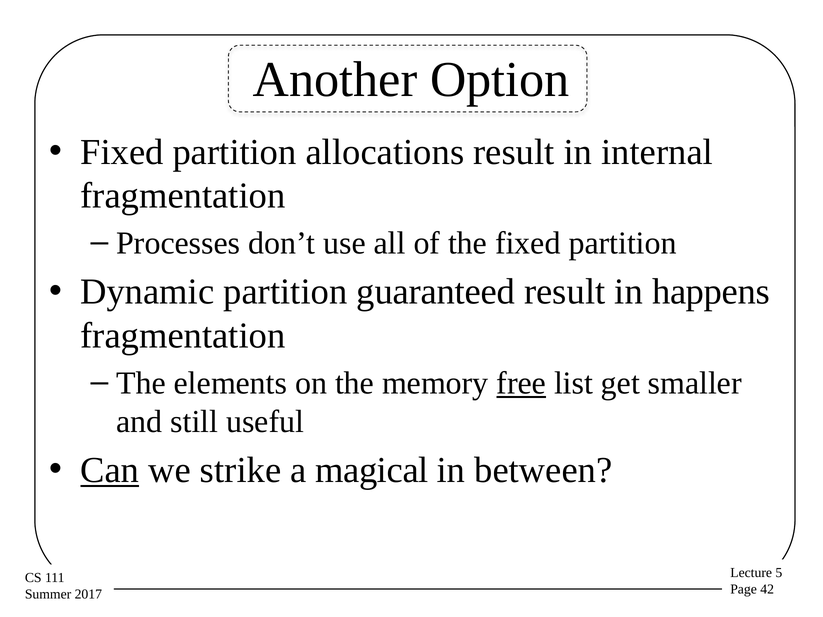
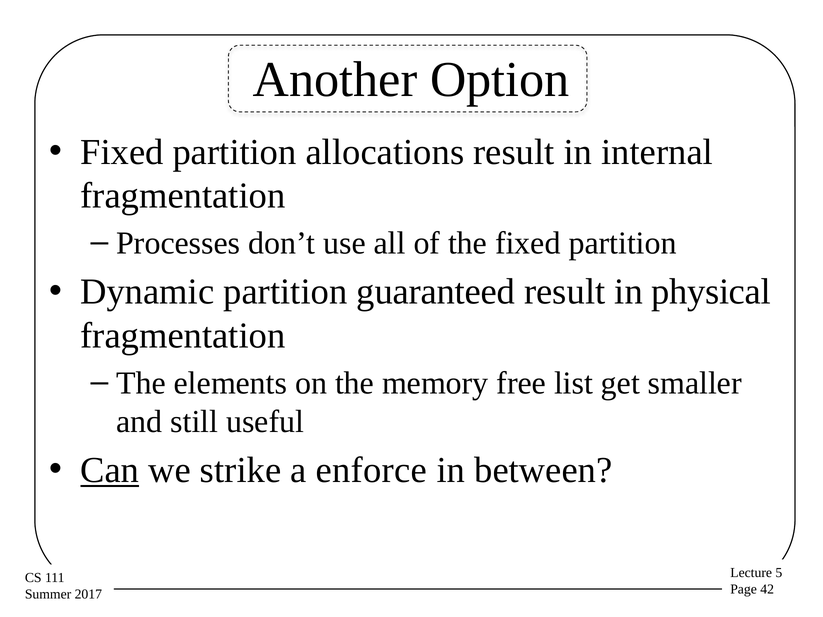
happens: happens -> physical
free underline: present -> none
magical: magical -> enforce
